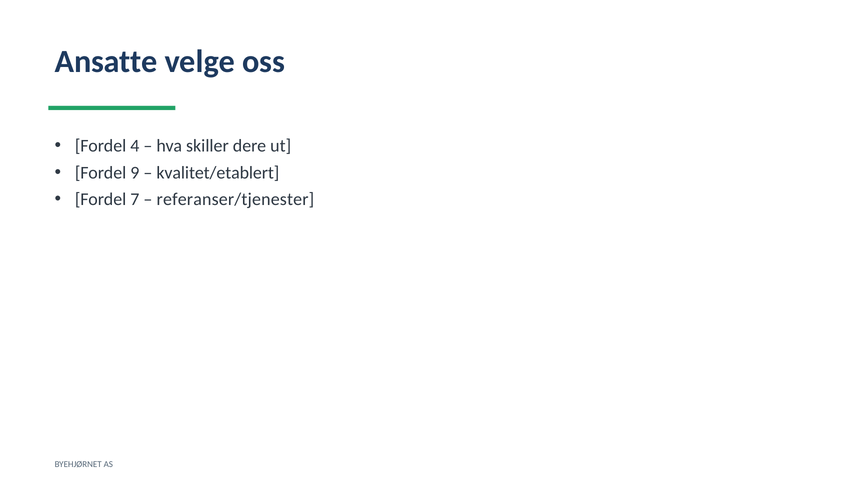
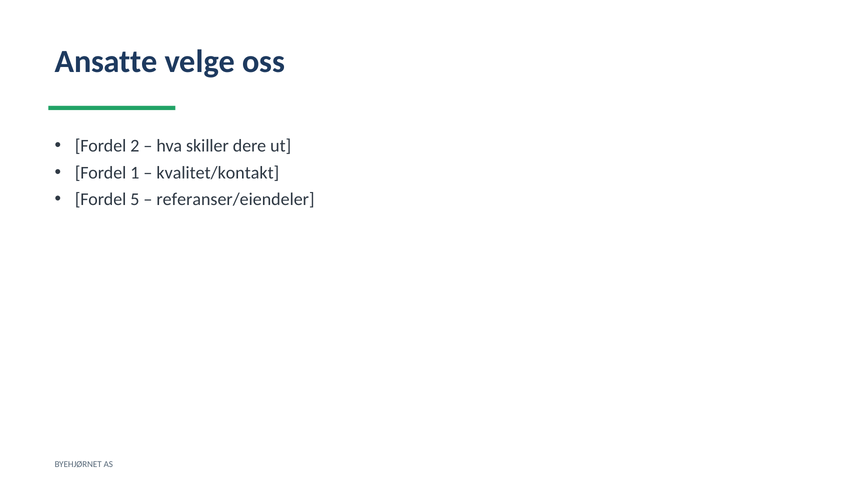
4: 4 -> 2
9: 9 -> 1
kvalitet/etablert: kvalitet/etablert -> kvalitet/kontakt
7: 7 -> 5
referanser/tjenester: referanser/tjenester -> referanser/eiendeler
